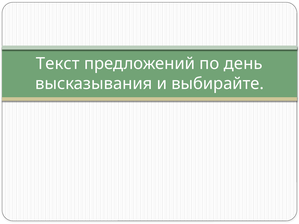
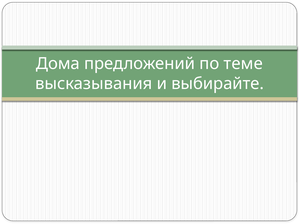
Текст: Текст -> Дома
день: день -> теме
